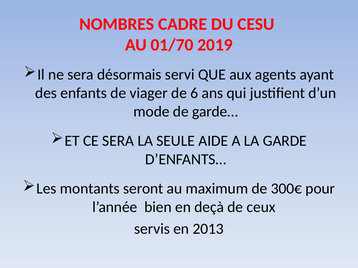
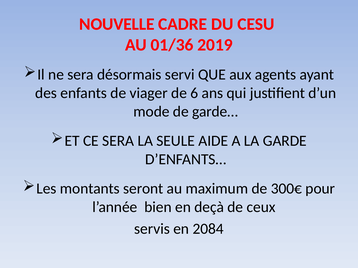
NOMBRES: NOMBRES -> NOUVELLE
01/70: 01/70 -> 01/36
2013: 2013 -> 2084
